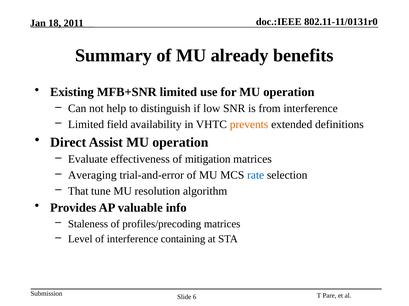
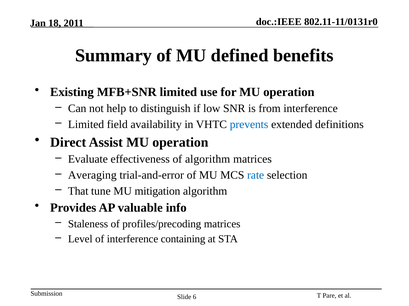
already: already -> defined
prevents colour: orange -> blue
of mitigation: mitigation -> algorithm
resolution: resolution -> mitigation
